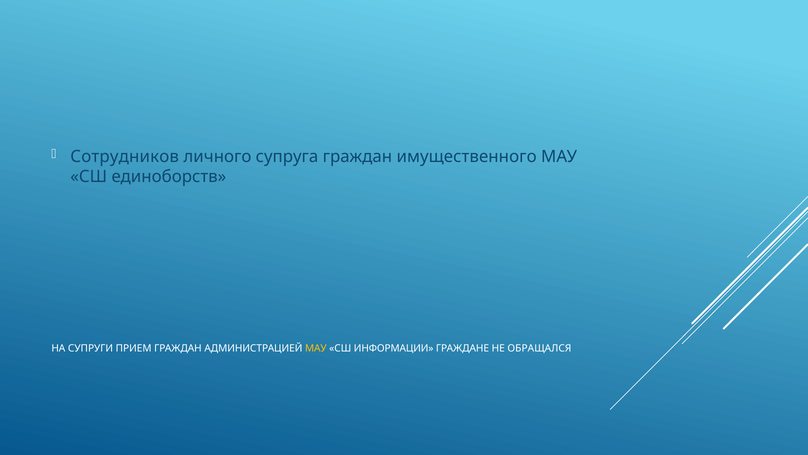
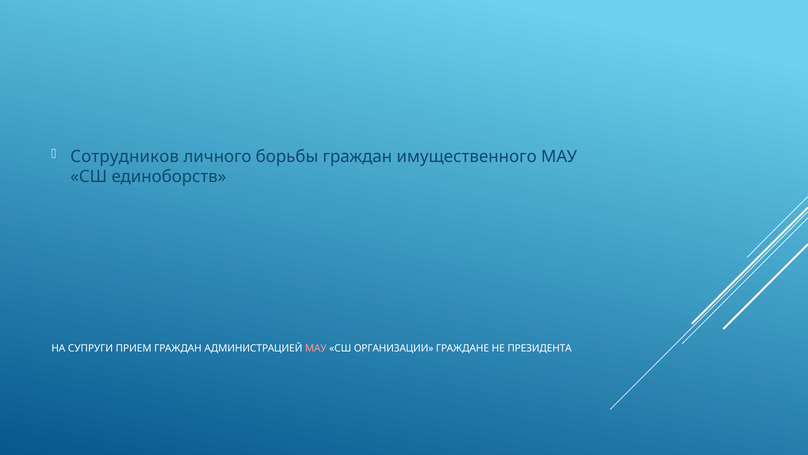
супруга: супруга -> борьбы
МАУ at (316, 348) colour: yellow -> pink
ИНФОРМАЦИИ: ИНФОРМАЦИИ -> ОРГАНИЗАЦИИ
ОБРАЩАЛСЯ: ОБРАЩАЛСЯ -> ПРЕЗИДЕНТА
